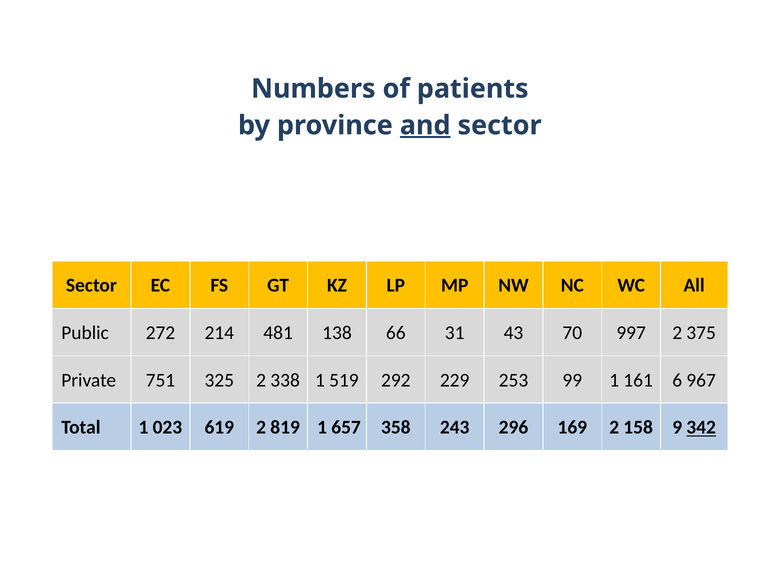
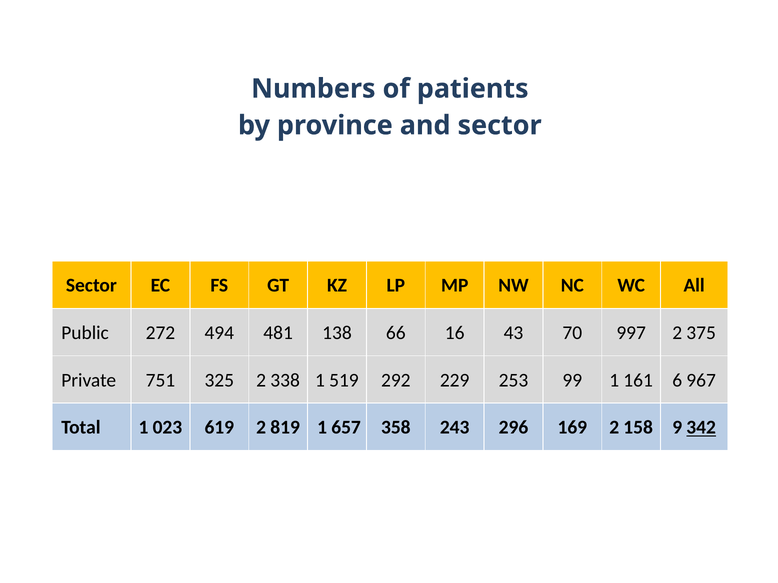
and underline: present -> none
214: 214 -> 494
31: 31 -> 16
